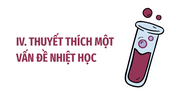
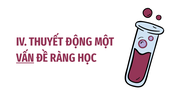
THÍCH: THÍCH -> ĐỘNG
VẤN underline: none -> present
NHIỆT: NHIỆT -> RÀNG
